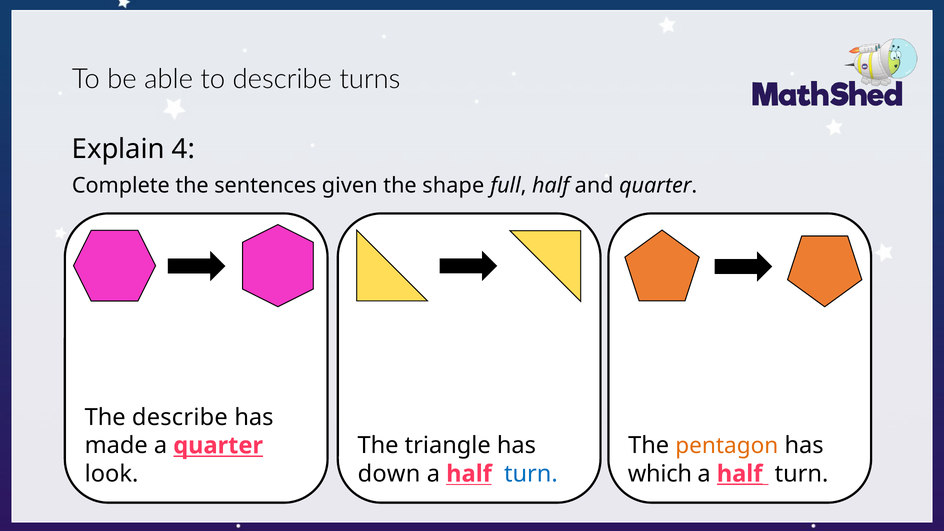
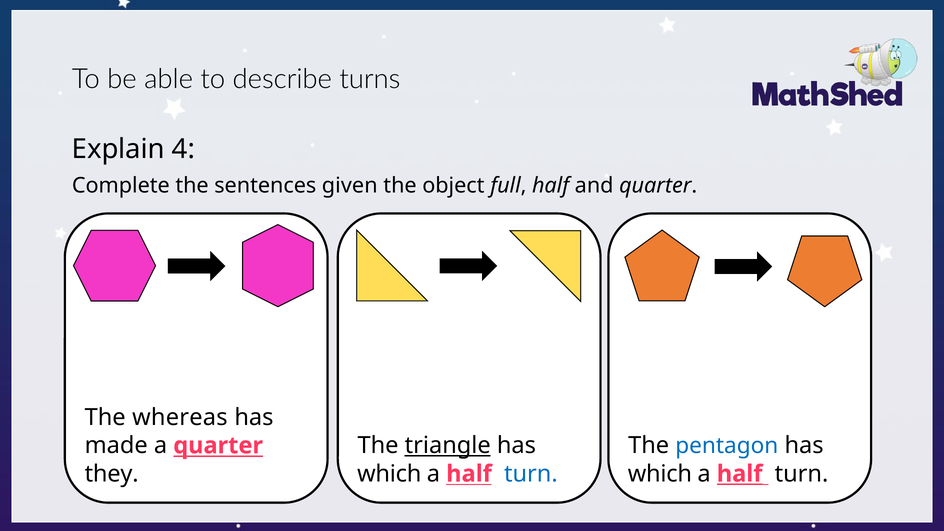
shape: shape -> object
The describe: describe -> whereas
triangle underline: none -> present
pentagon colour: orange -> blue
look: look -> they
down at (389, 474): down -> which
